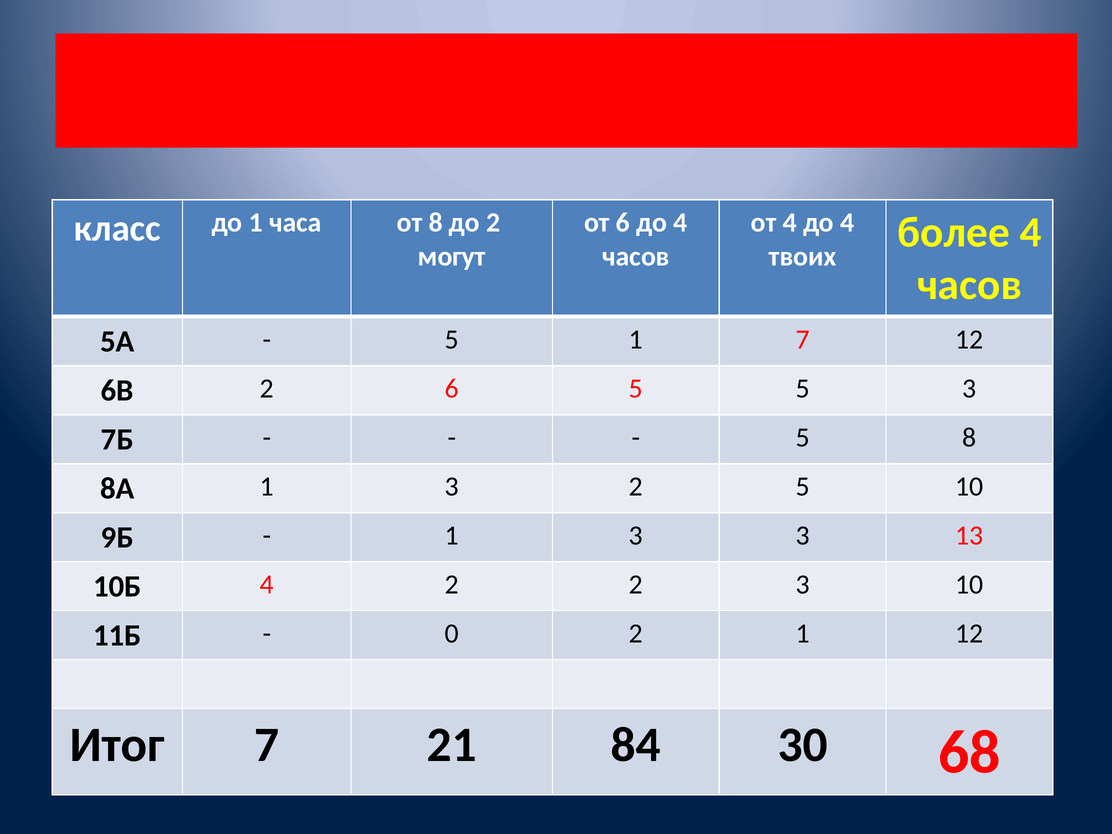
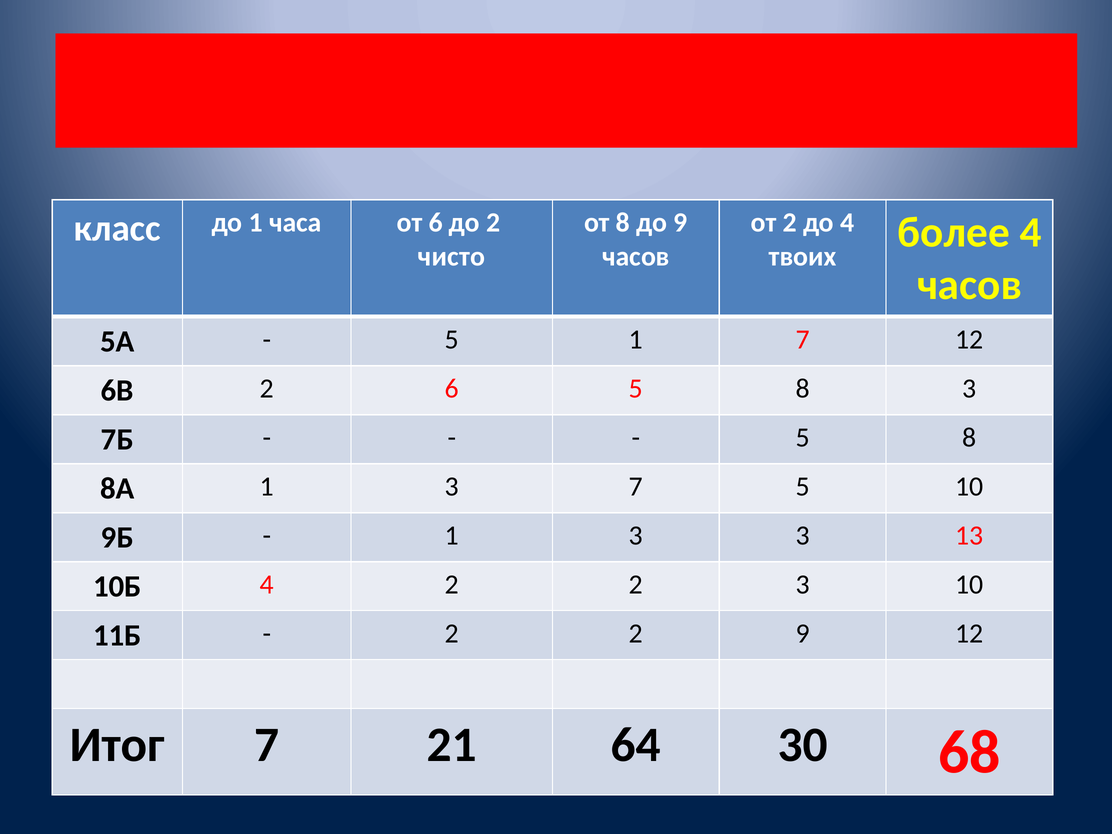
от 6: 6 -> 8
4 at (680, 223): 4 -> 9
от 4: 4 -> 2
от 8: 8 -> 6
могут: могут -> чисто
6 5 5: 5 -> 8
3 2: 2 -> 7
0 at (452, 633): 0 -> 2
2 1: 1 -> 9
84: 84 -> 64
